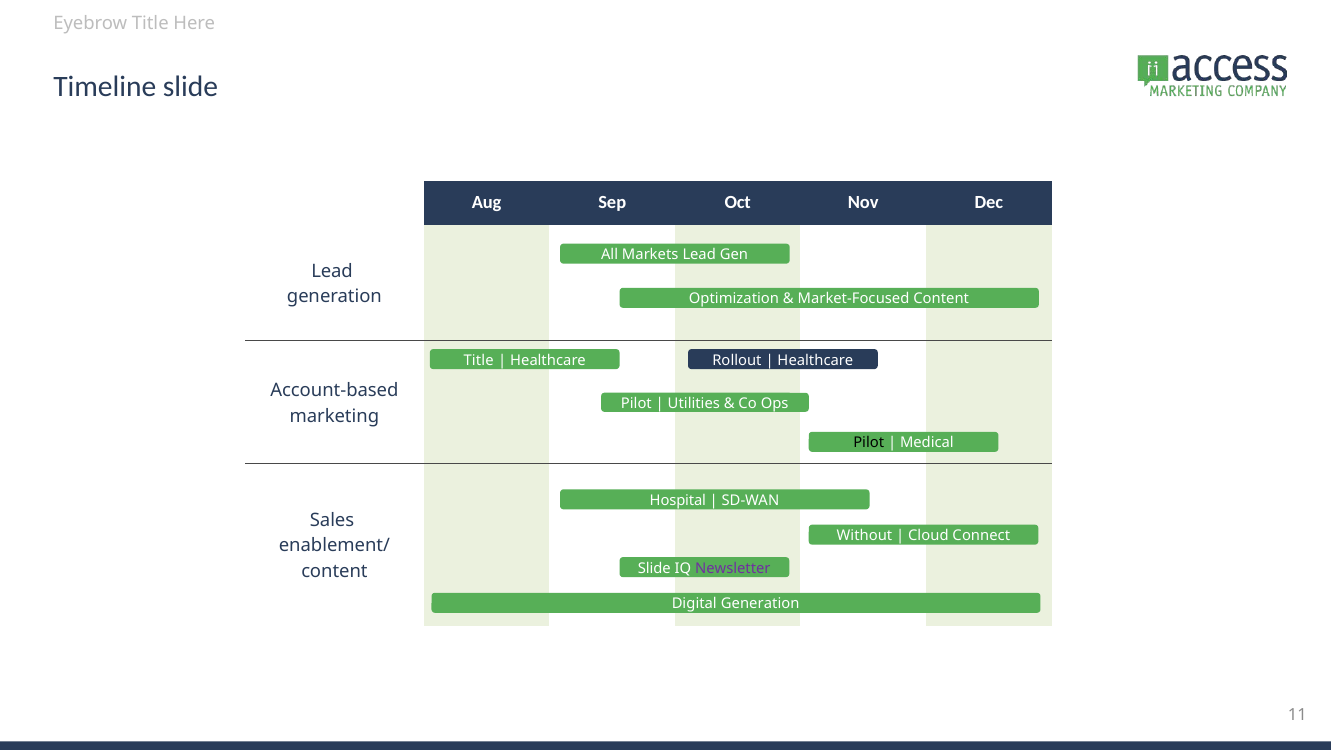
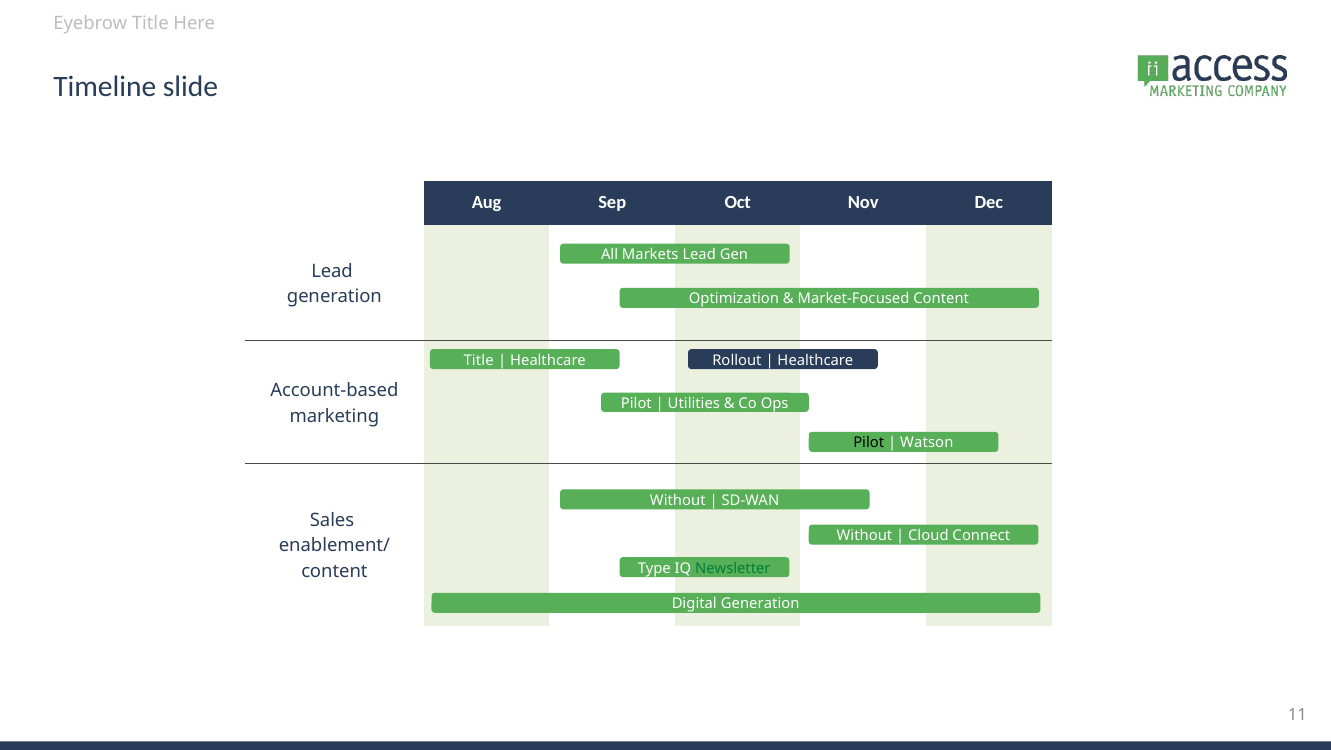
Medical: Medical -> Watson
Hospital at (678, 500): Hospital -> Without
Slide at (654, 568): Slide -> Type
Newsletter colour: purple -> green
